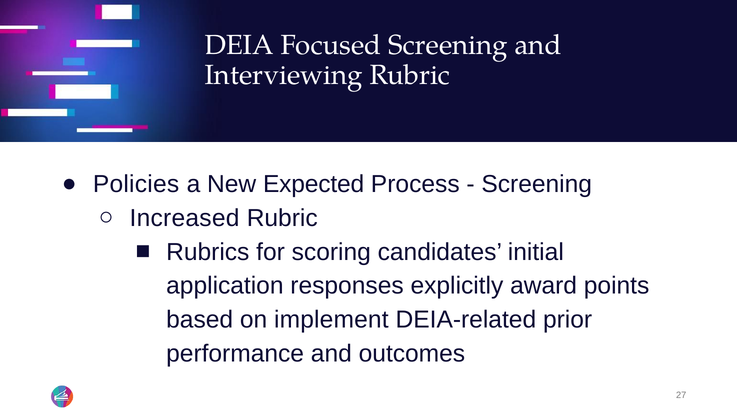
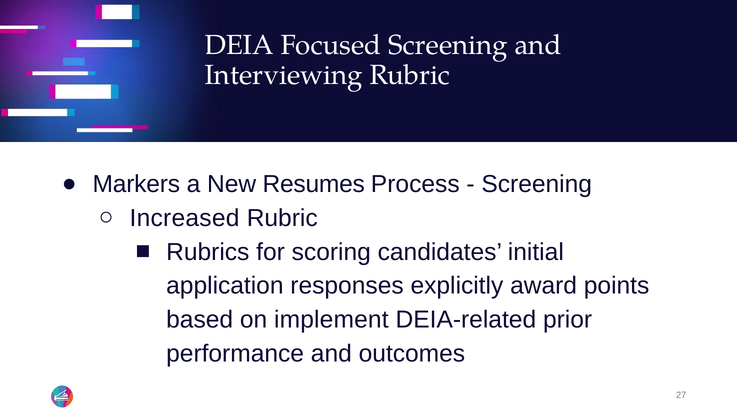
Policies: Policies -> Markers
Expected: Expected -> Resumes
